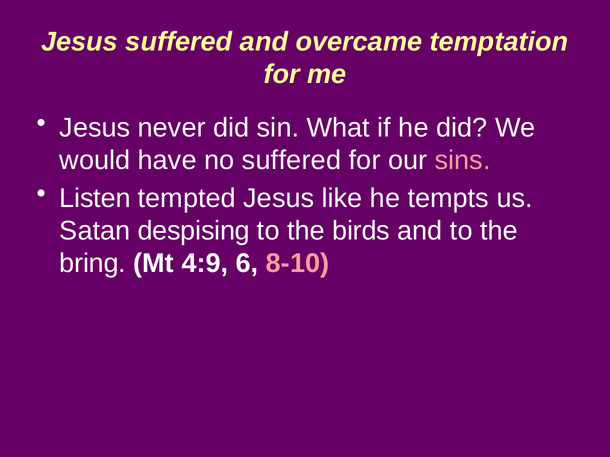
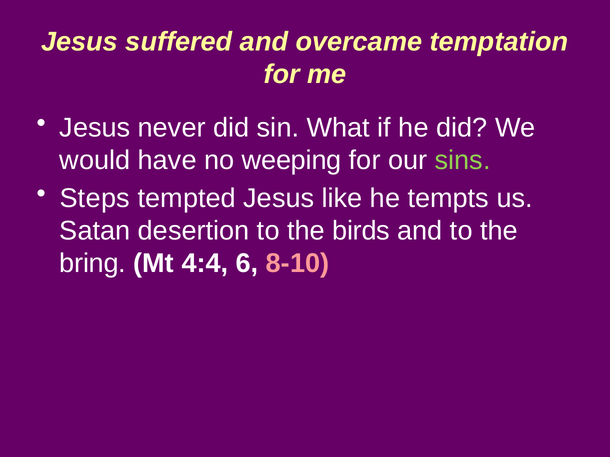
no suffered: suffered -> weeping
sins colour: pink -> light green
Listen: Listen -> Steps
despising: despising -> desertion
4:9: 4:9 -> 4:4
